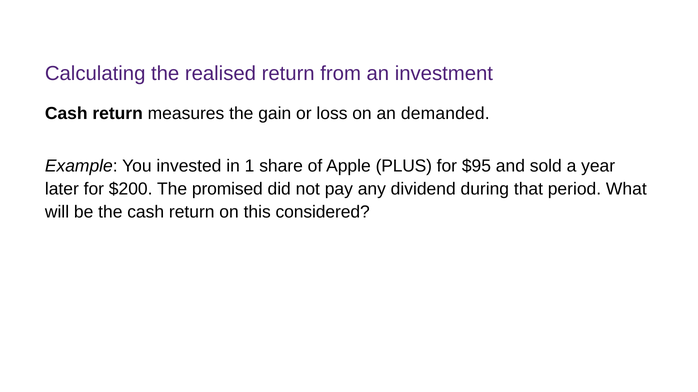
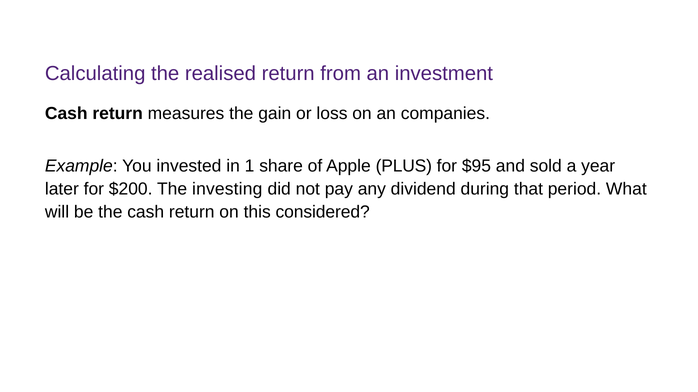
demanded: demanded -> companies
promised: promised -> investing
